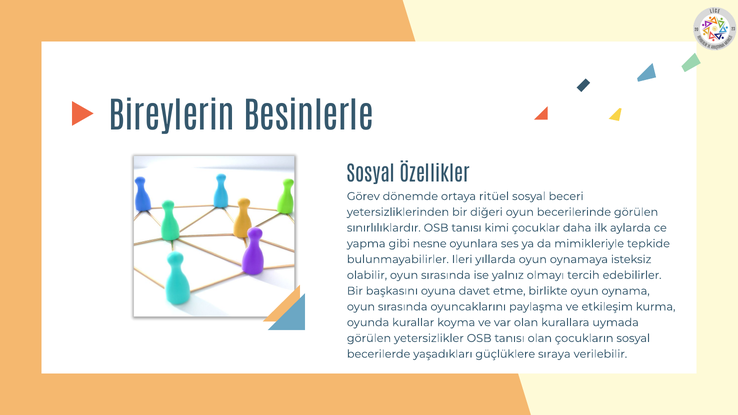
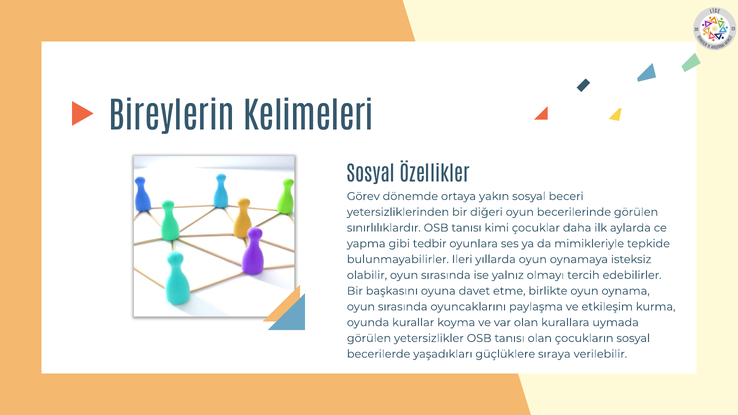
Besinlerle: Besinlerle -> Kelimeleri
ritüel: ritüel -> yakın
nesne: nesne -> tedbir
